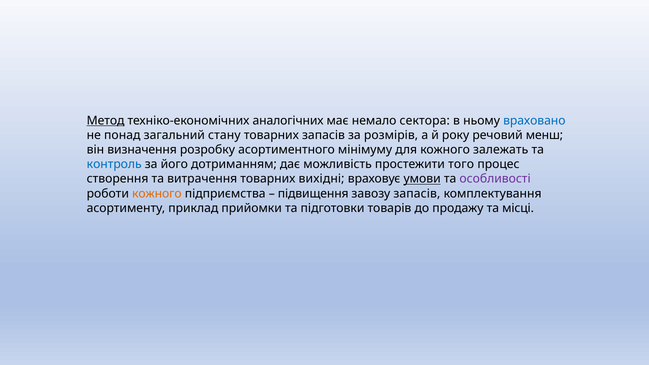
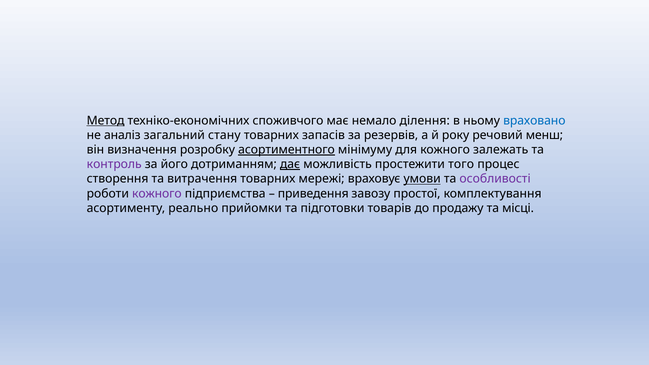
аналогічних: аналогічних -> споживчого
сектора: сектора -> ділення
понад: понад -> аналіз
розмірів: розмірів -> резервів
асортиментного underline: none -> present
контроль colour: blue -> purple
дає underline: none -> present
вихідні: вихідні -> мережі
кожного at (157, 194) colour: orange -> purple
підвищення: підвищення -> приведення
завозу запасів: запасів -> простої
приклад: приклад -> реально
